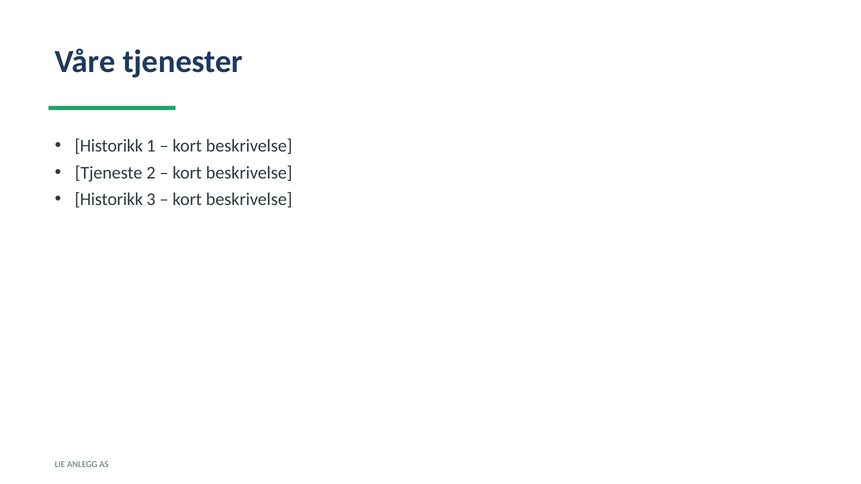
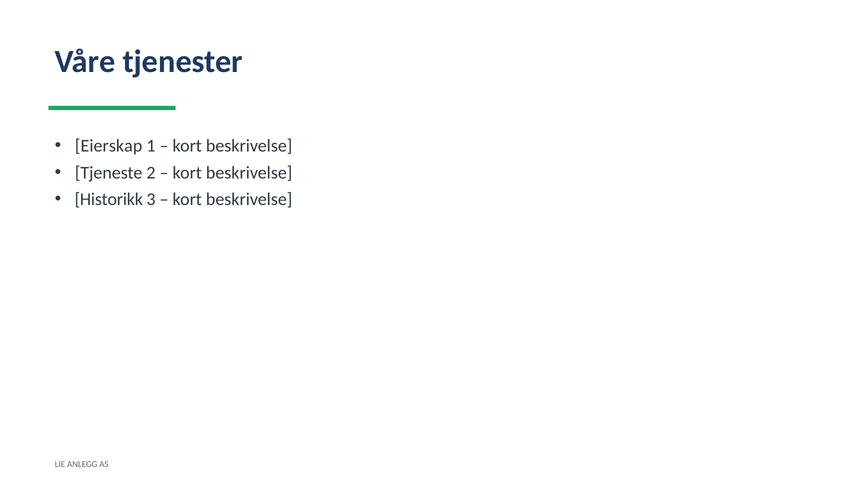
Historikk at (109, 146): Historikk -> Eierskap
